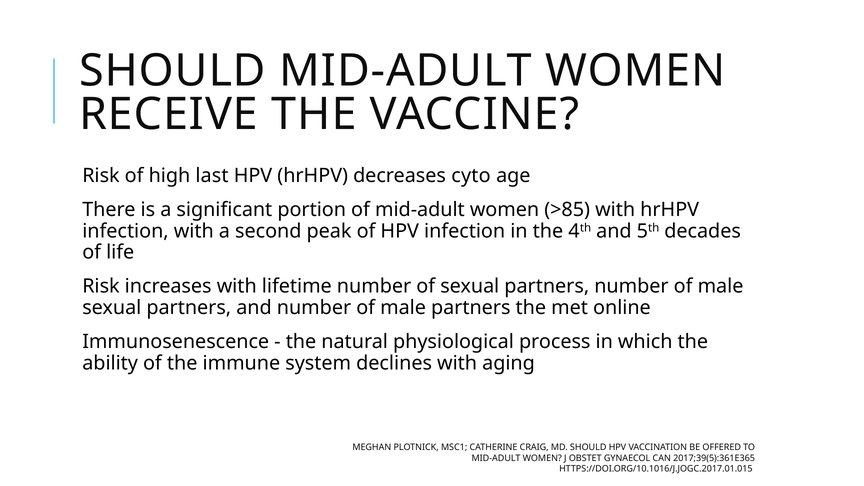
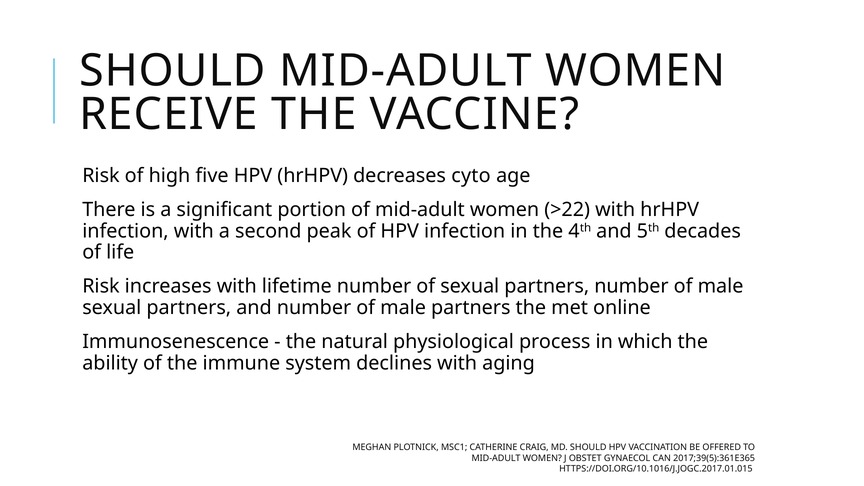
last: last -> five
>85: >85 -> >22
